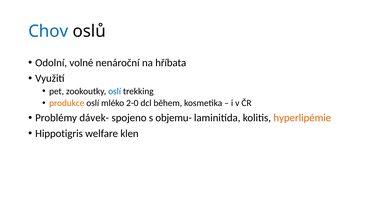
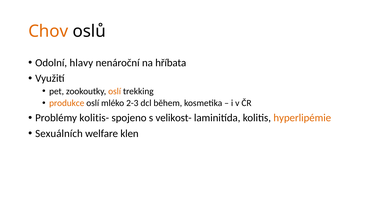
Chov colour: blue -> orange
volné: volné -> hlavy
oslí at (115, 91) colour: blue -> orange
2-0: 2-0 -> 2-3
dávek-: dávek- -> kolitis-
objemu-: objemu- -> velikost-
Hippotigris: Hippotigris -> Sexuálních
